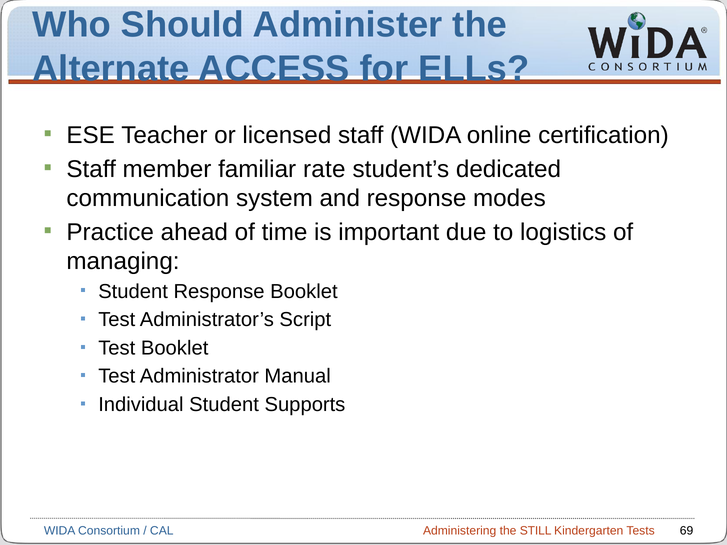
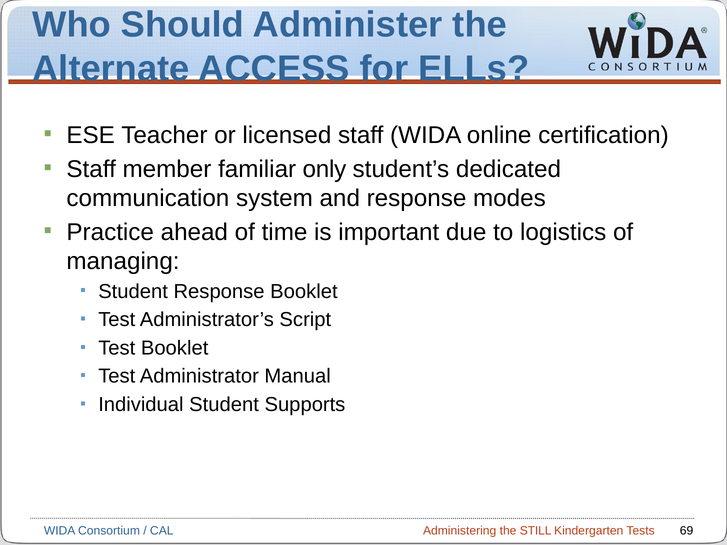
rate: rate -> only
